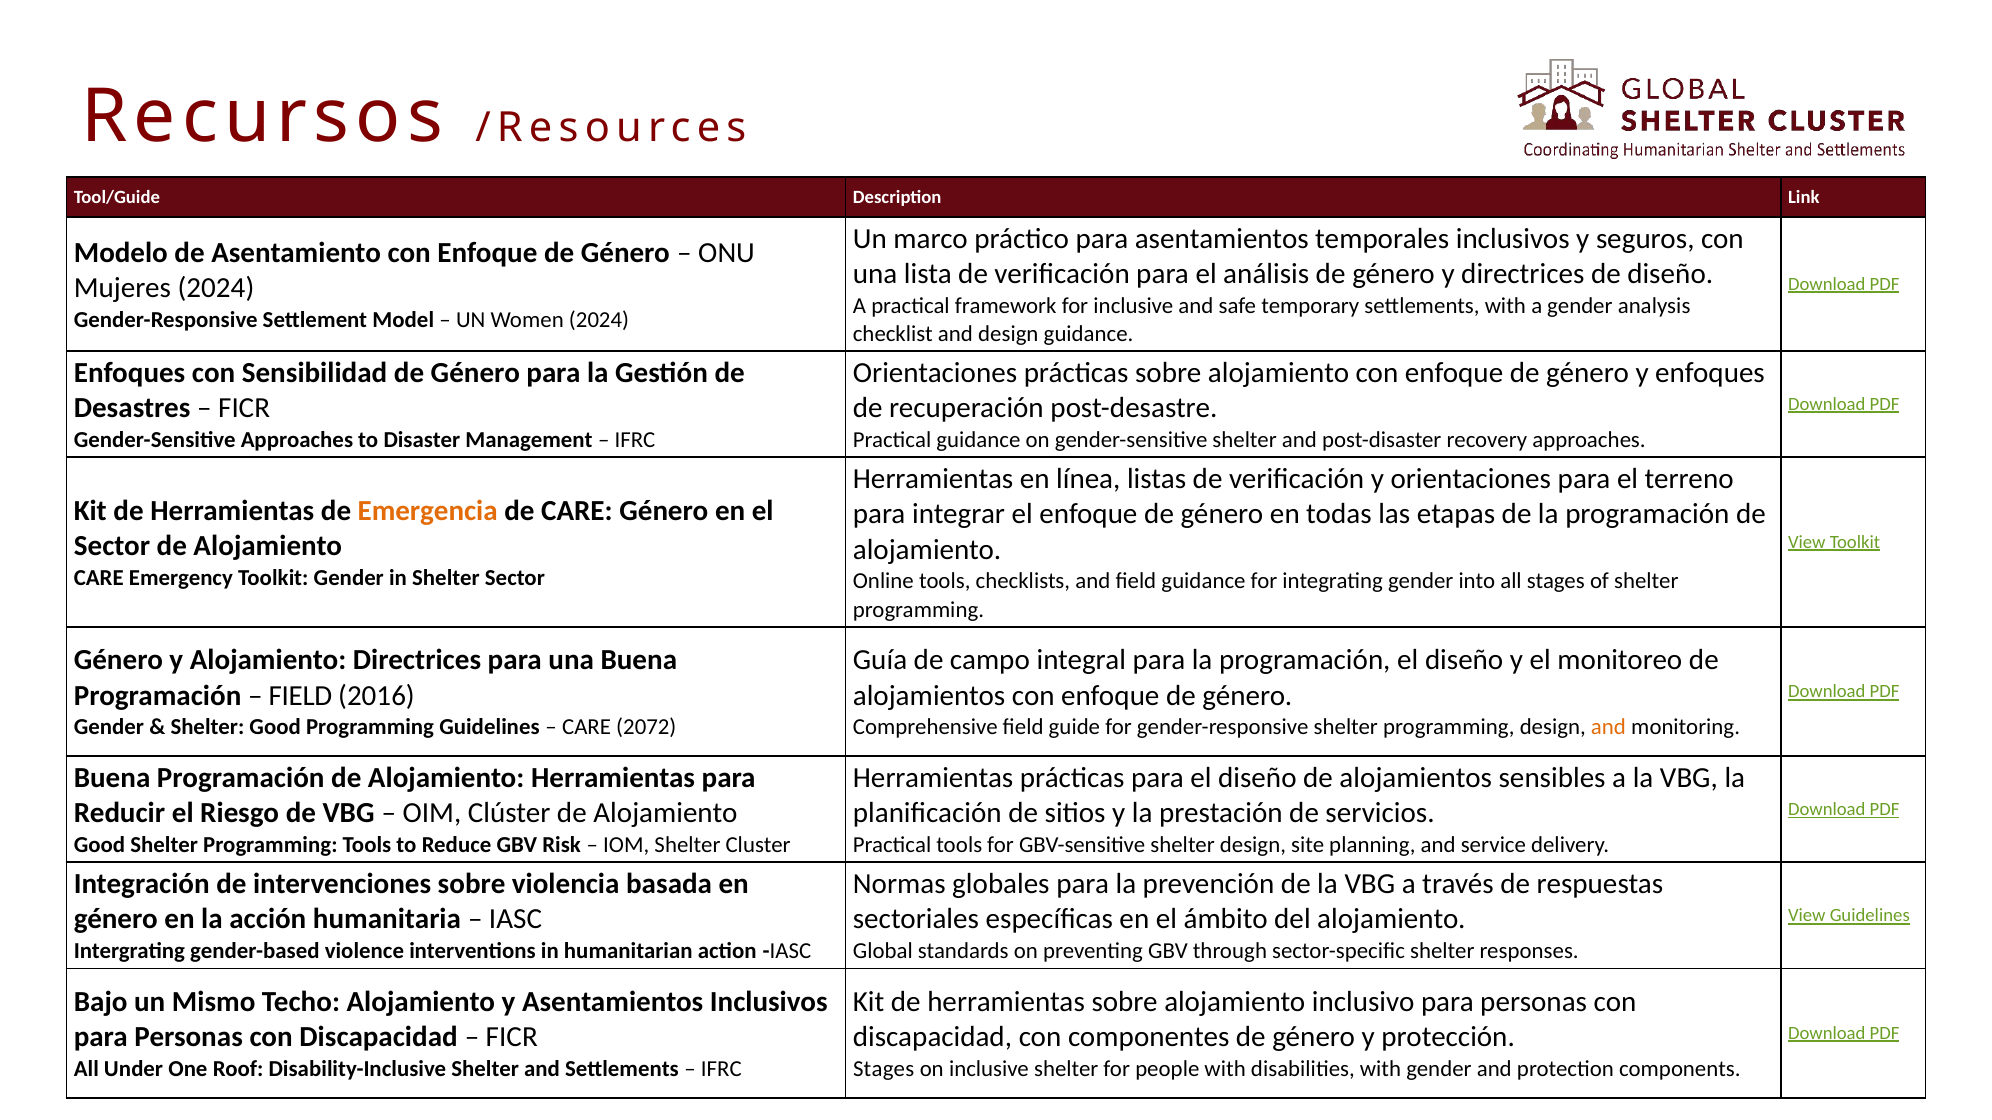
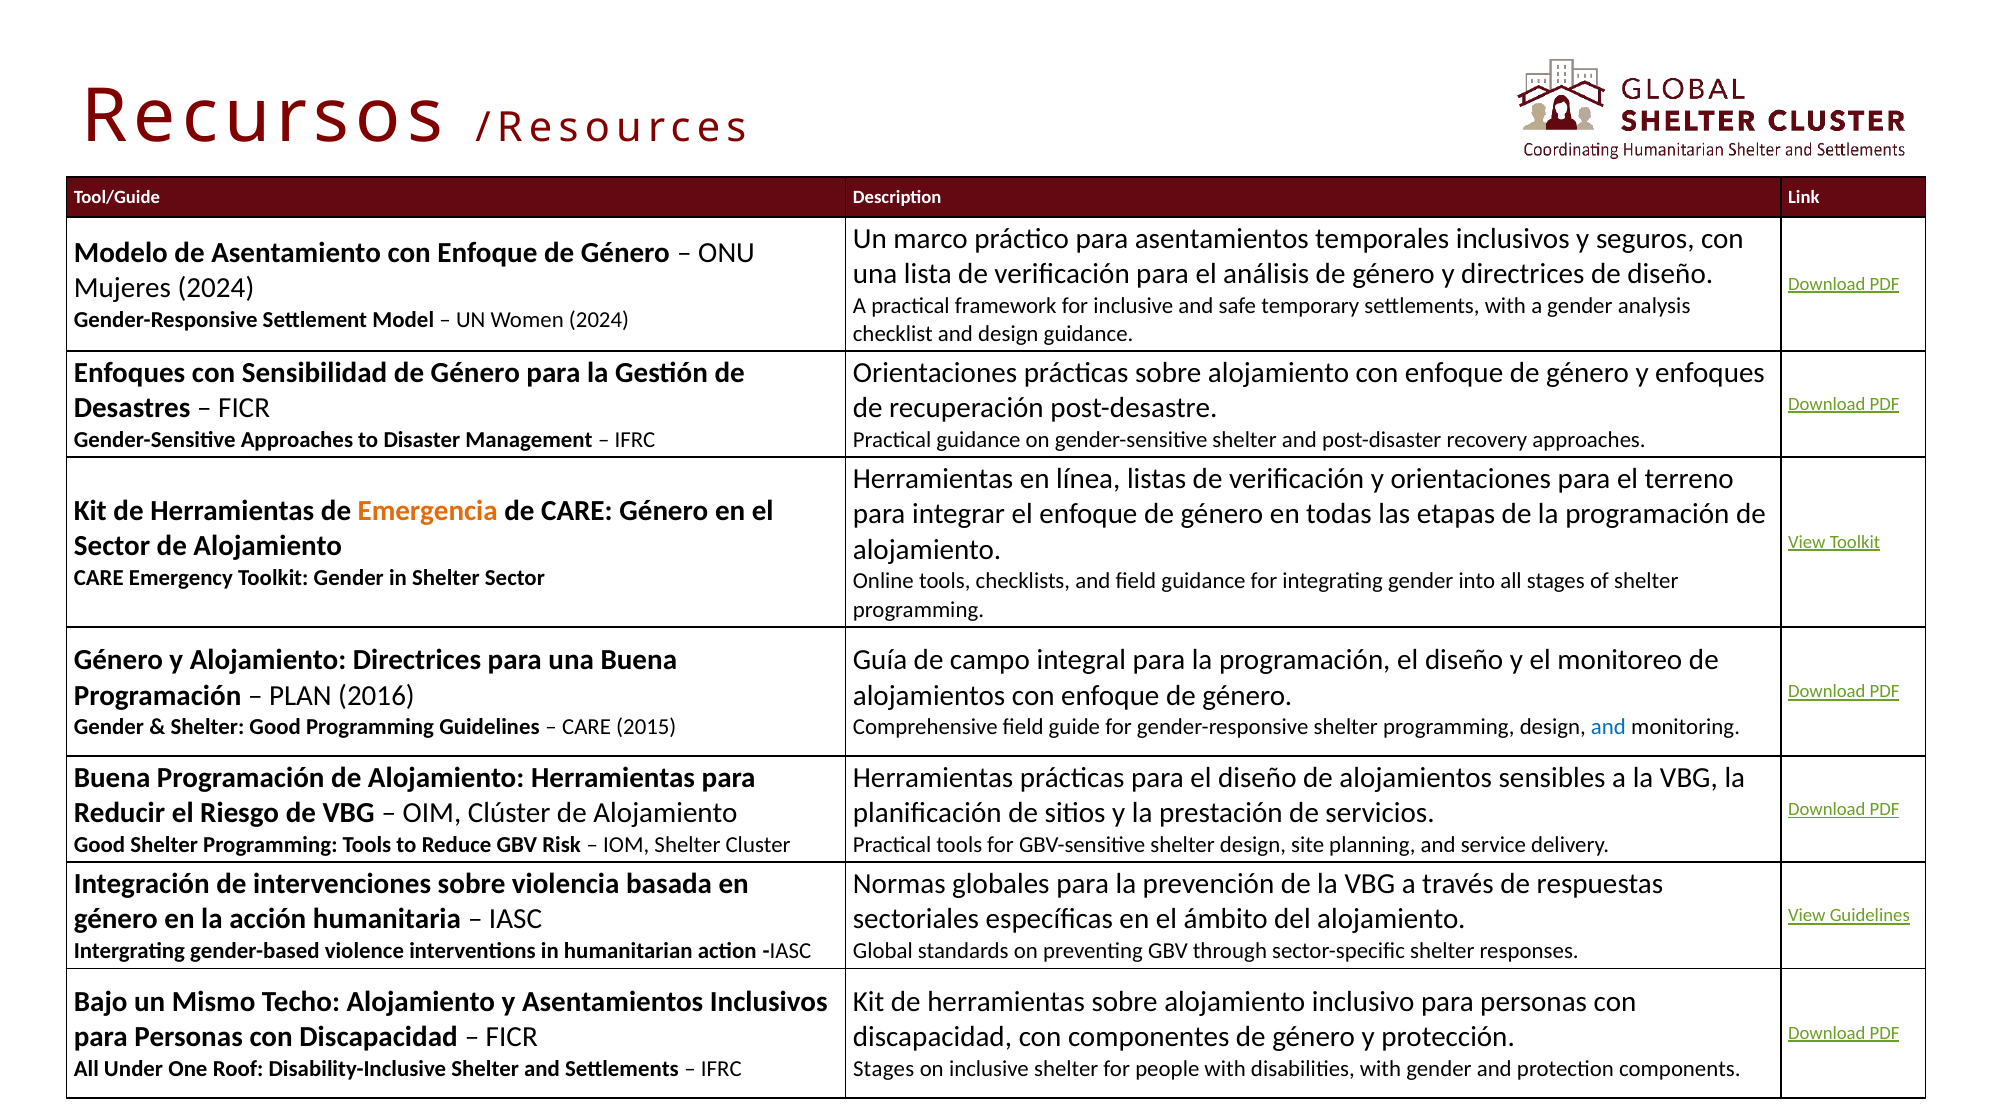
FIELD at (300, 696): FIELD -> PLAN
2072: 2072 -> 2015
and at (1608, 728) colour: orange -> blue
